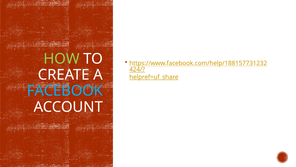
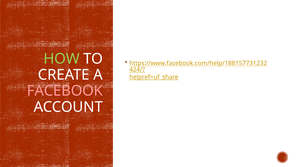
FACEBOOK colour: light blue -> pink
